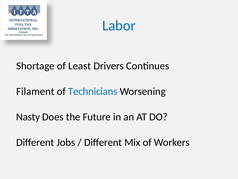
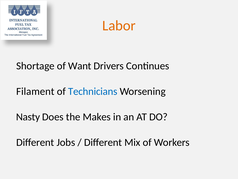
Labor colour: blue -> orange
Least: Least -> Want
Future: Future -> Makes
